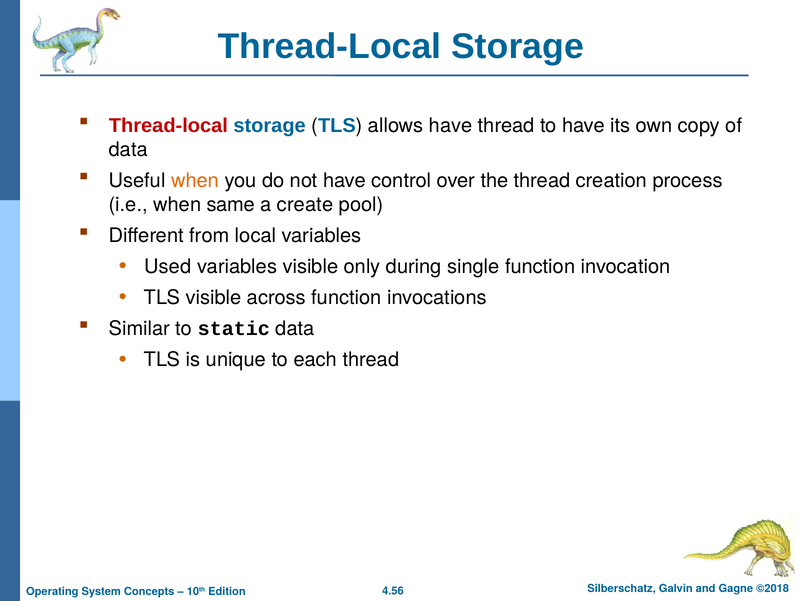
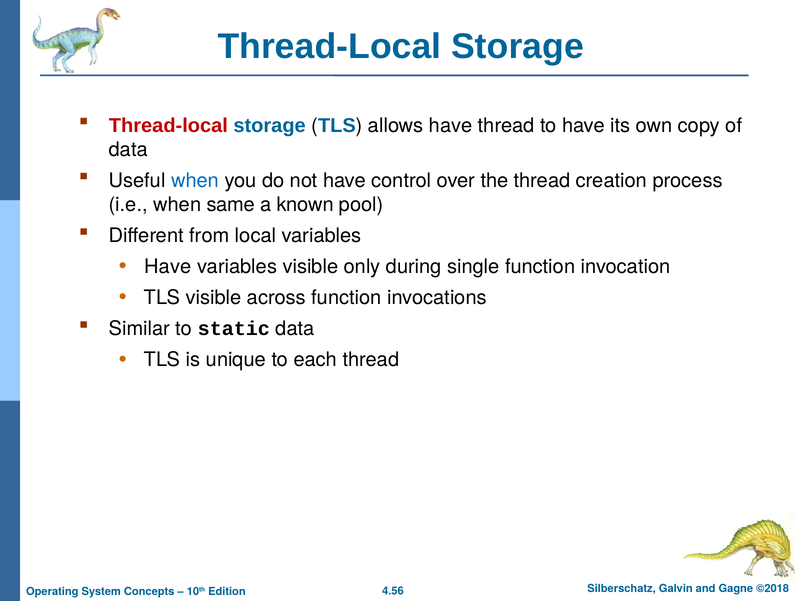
when at (195, 181) colour: orange -> blue
create: create -> known
Used at (168, 267): Used -> Have
